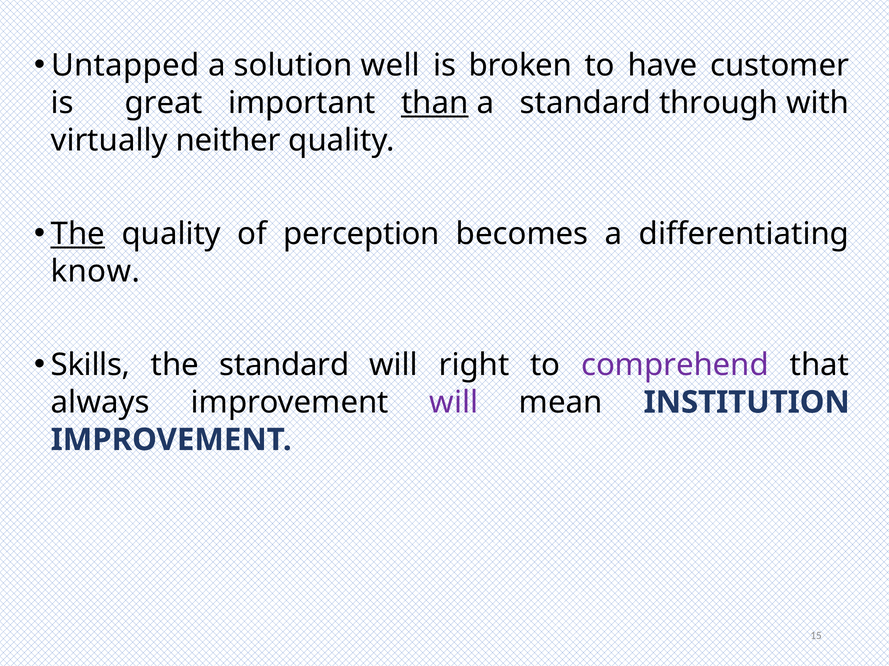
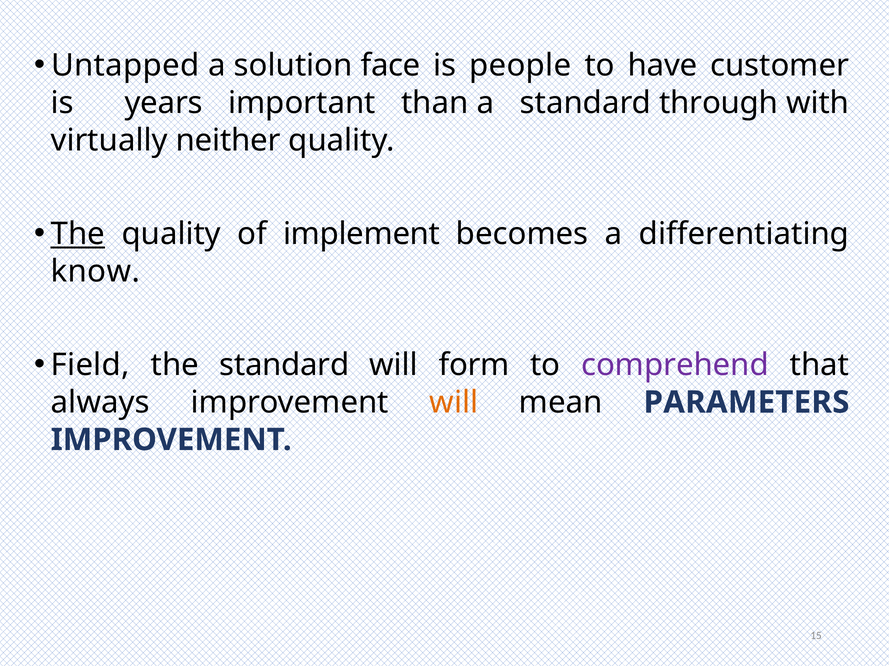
well: well -> face
broken: broken -> people
great: great -> years
than underline: present -> none
perception: perception -> implement
Skills: Skills -> Field
right: right -> form
will at (454, 403) colour: purple -> orange
INSTITUTION: INSTITUTION -> PARAMETERS
